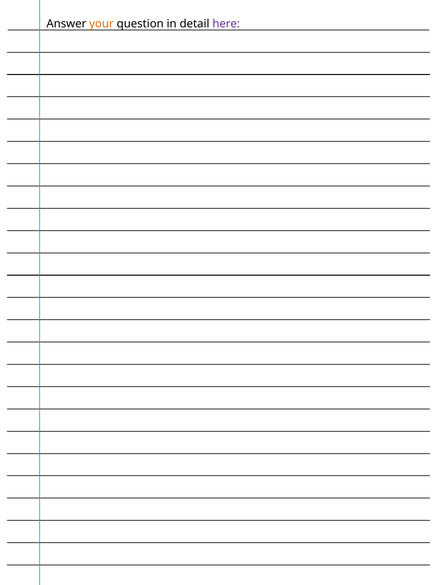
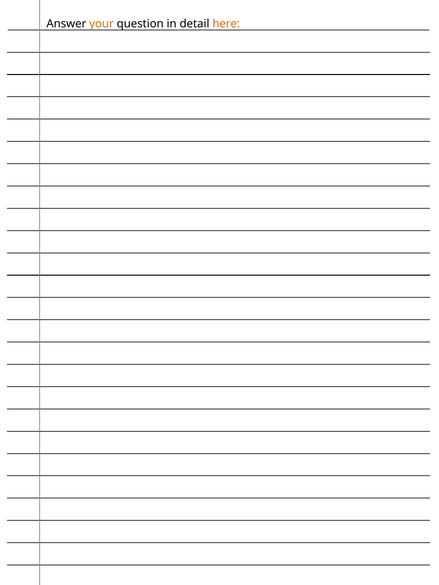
here colour: purple -> orange
